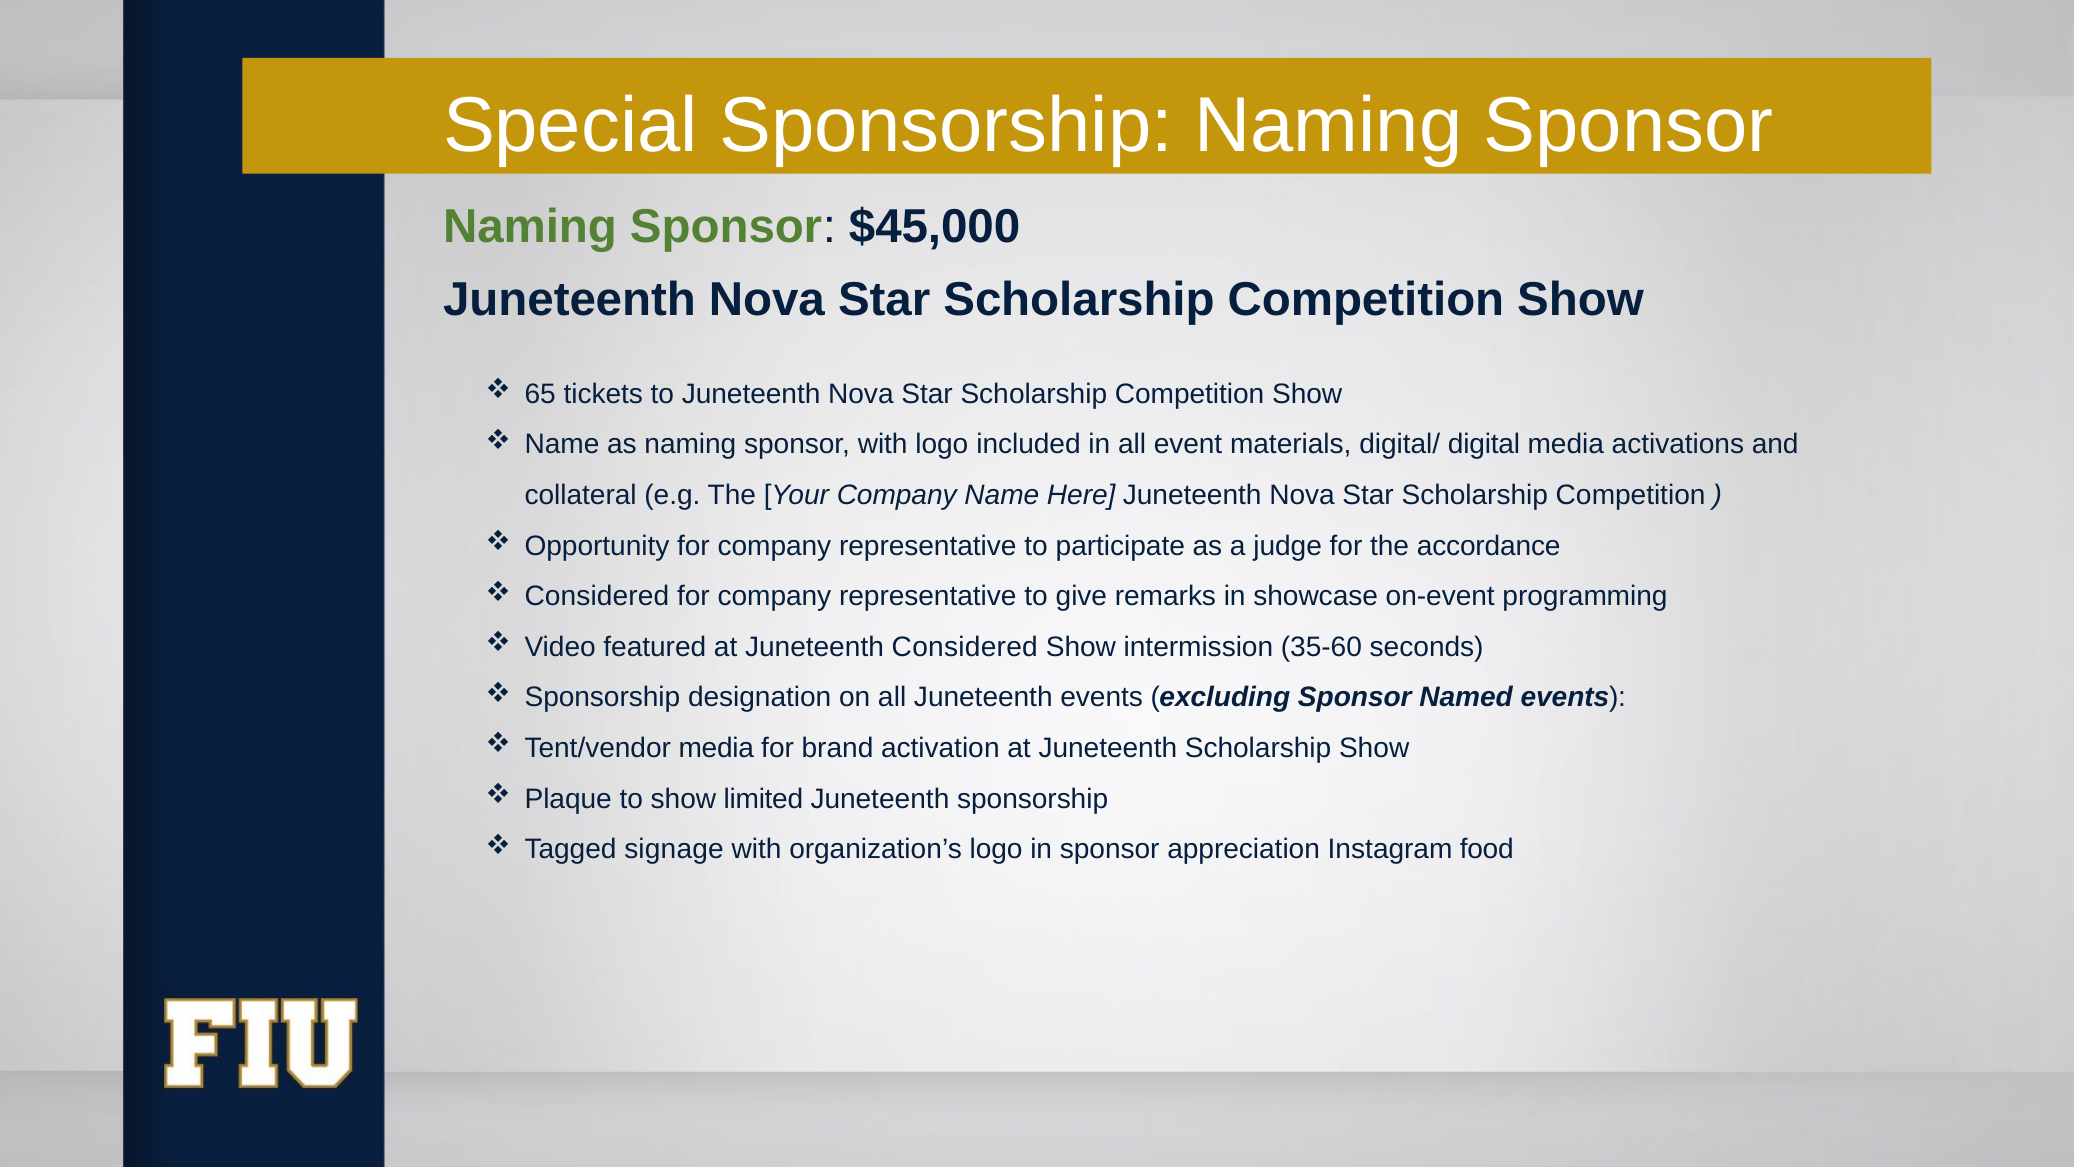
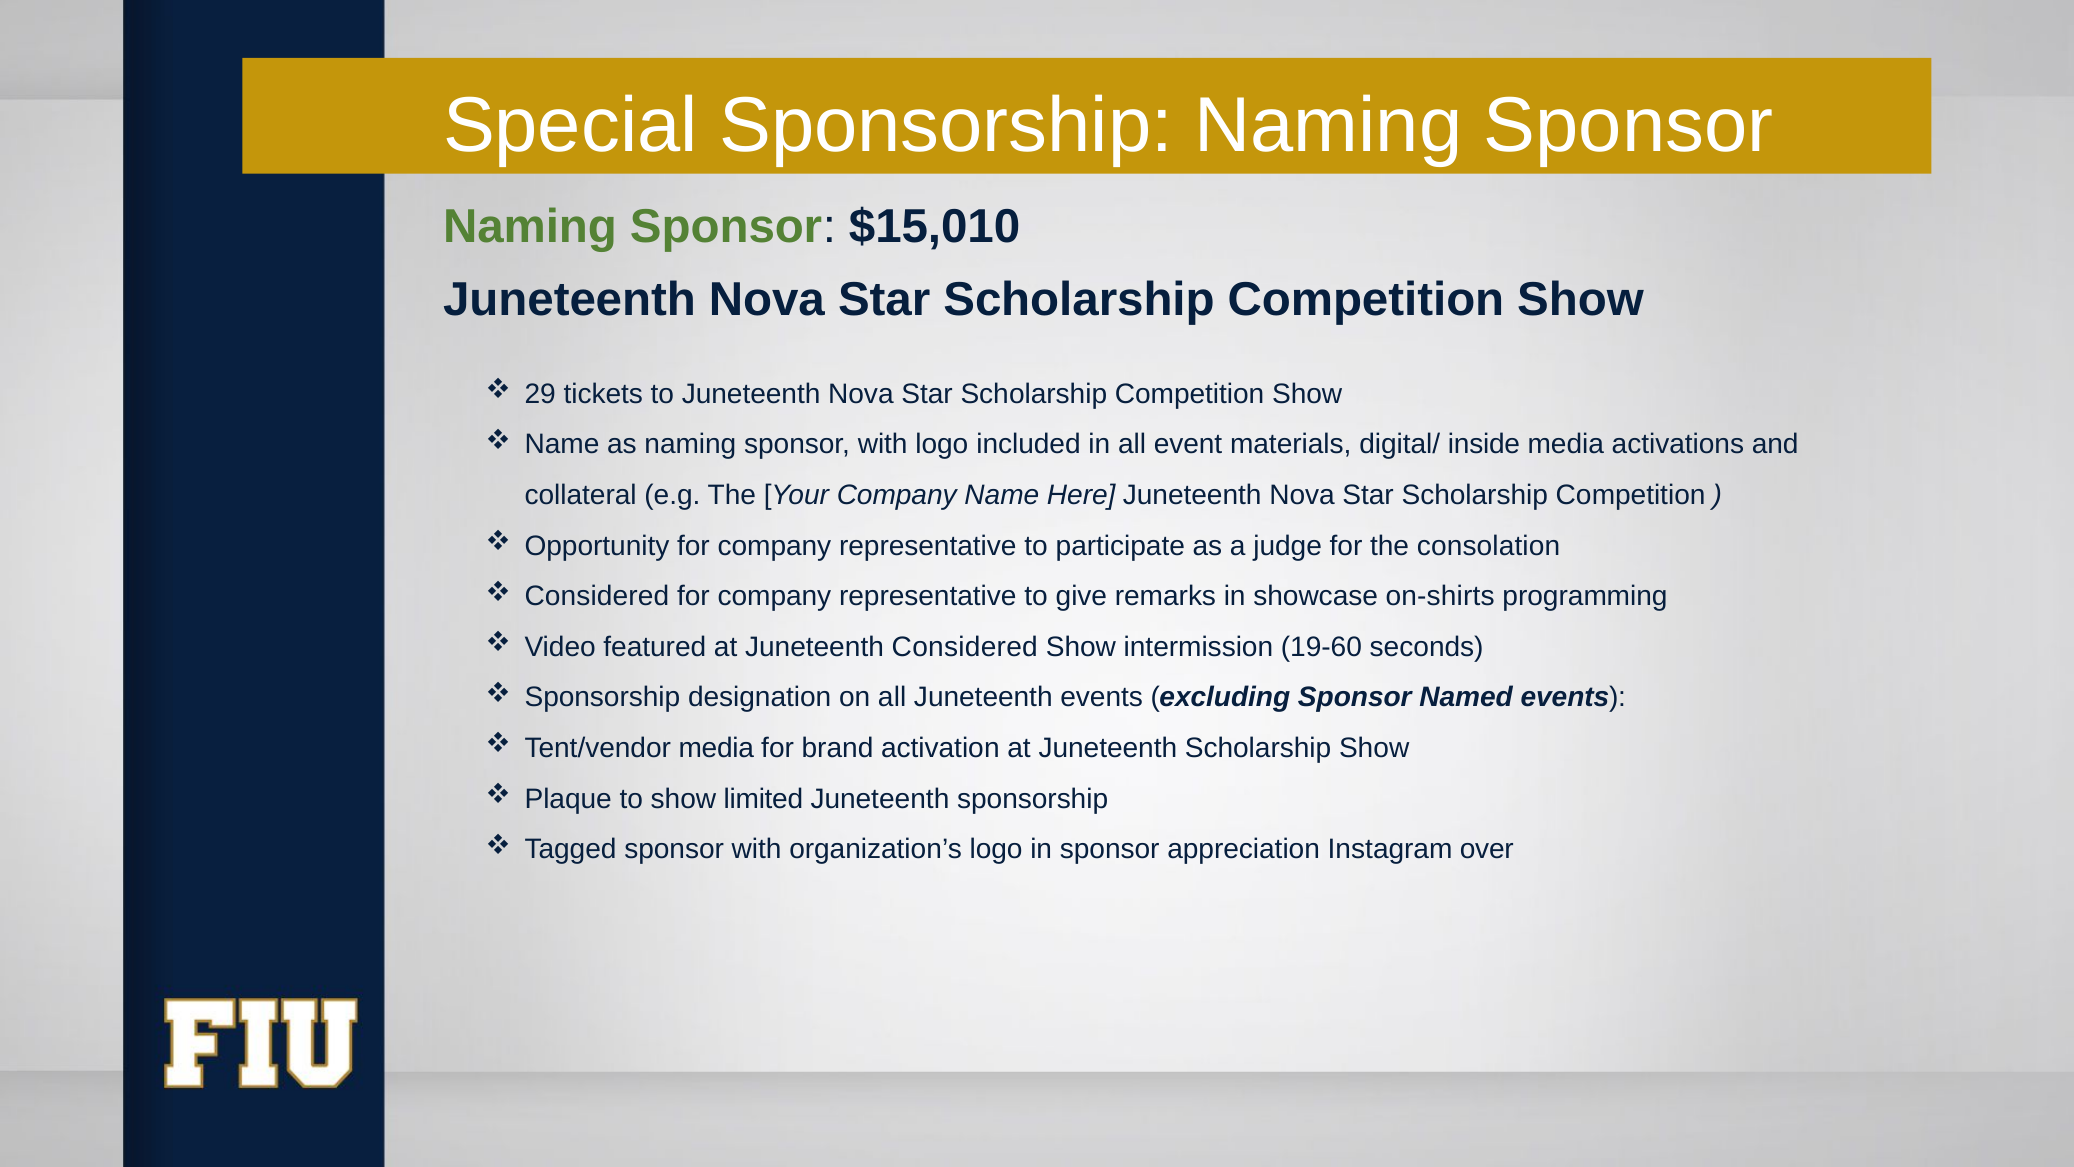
$45,000: $45,000 -> $15,010
65: 65 -> 29
digital: digital -> inside
accordance: accordance -> consolation
on-event: on-event -> on-shirts
35-60: 35-60 -> 19-60
Tagged signage: signage -> sponsor
food: food -> over
